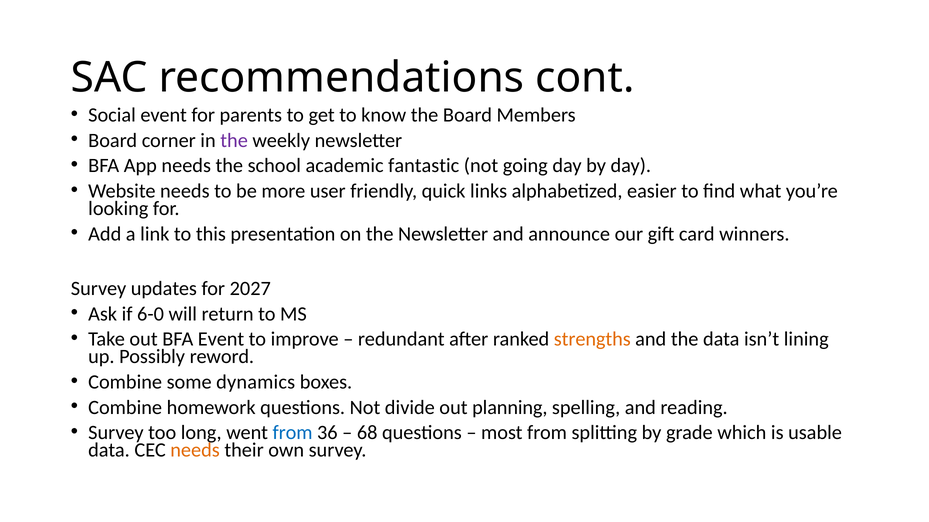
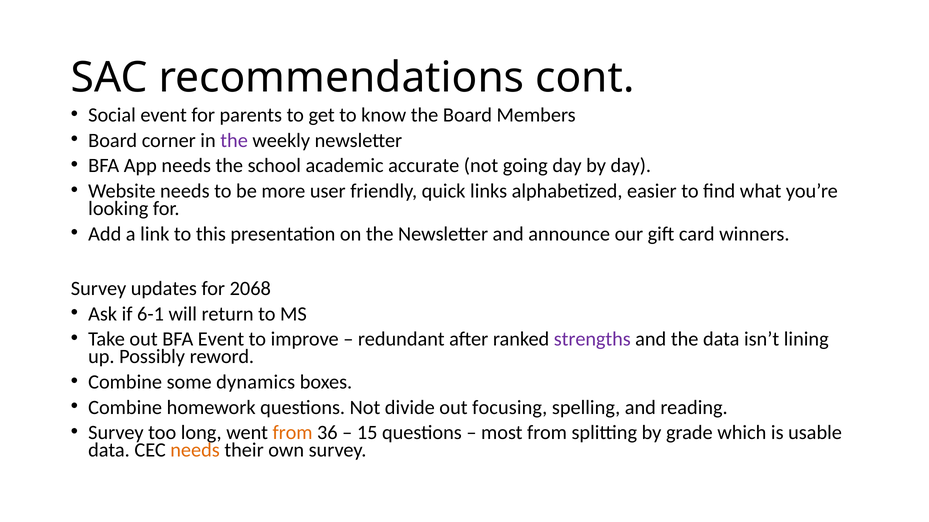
fantastic: fantastic -> accurate
2027: 2027 -> 2068
6-0: 6-0 -> 6-1
strengths colour: orange -> purple
planning: planning -> focusing
from at (293, 433) colour: blue -> orange
68: 68 -> 15
